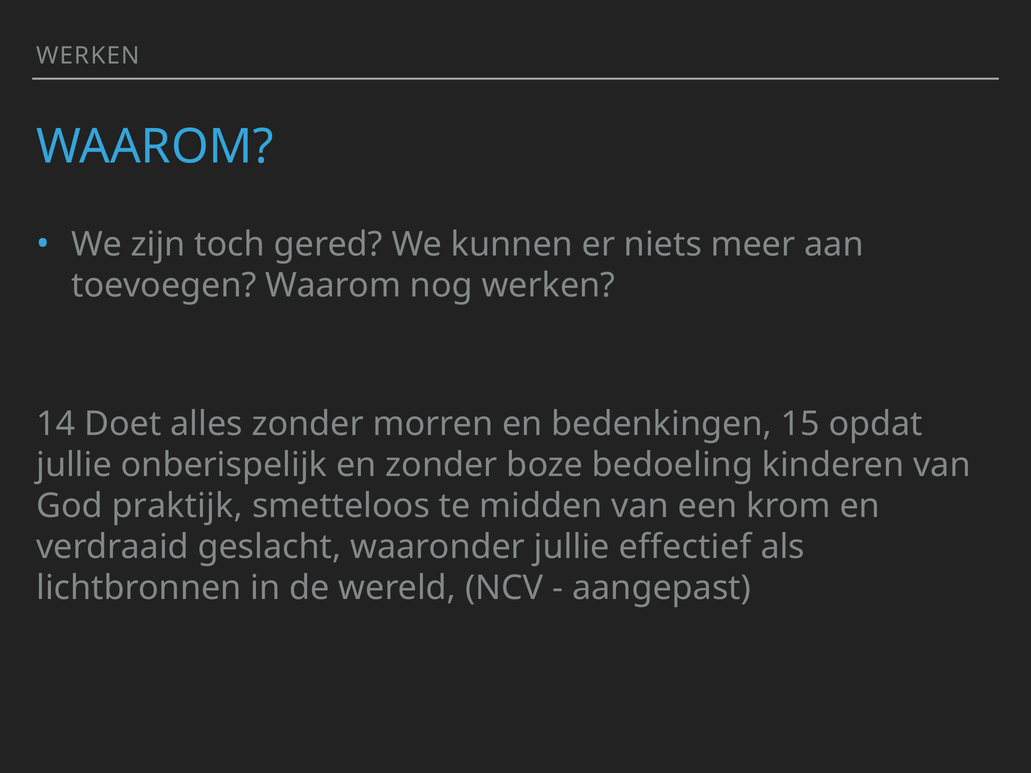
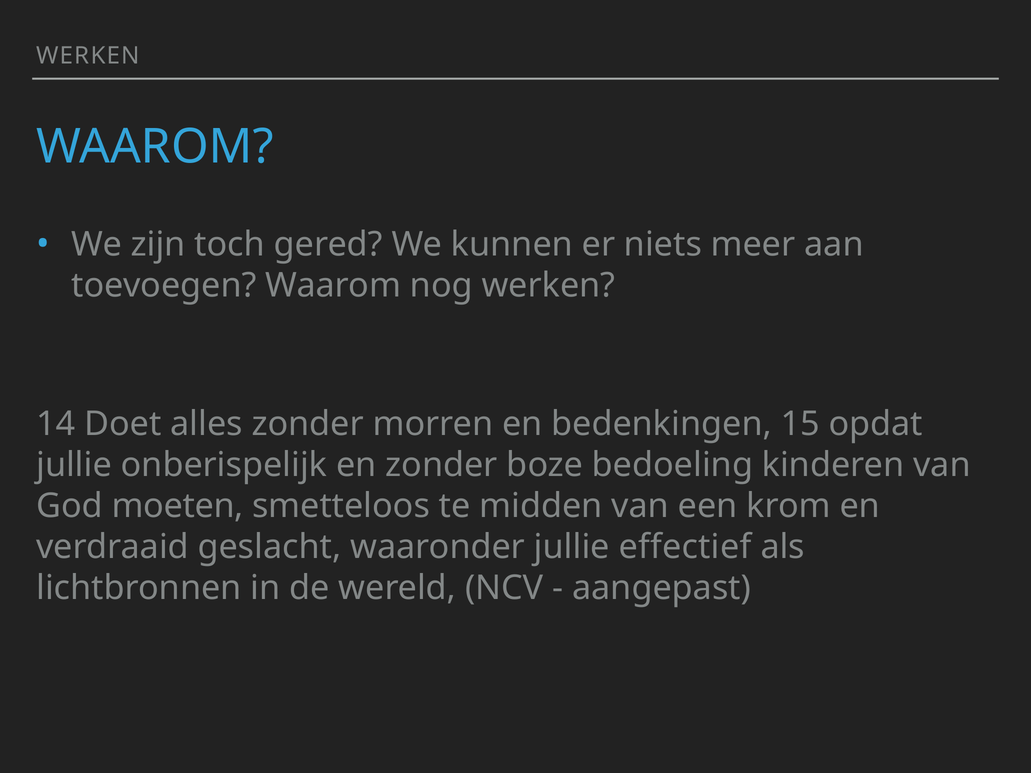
praktijk: praktijk -> moeten
